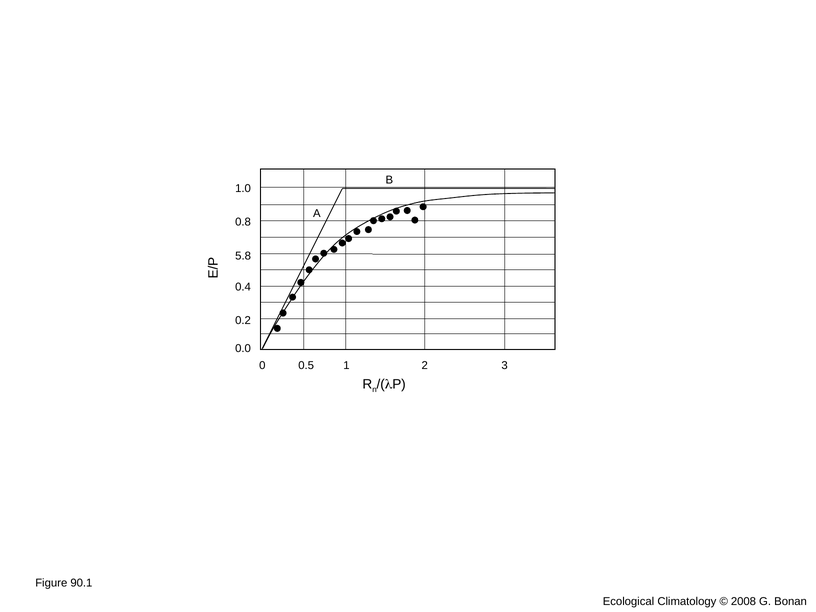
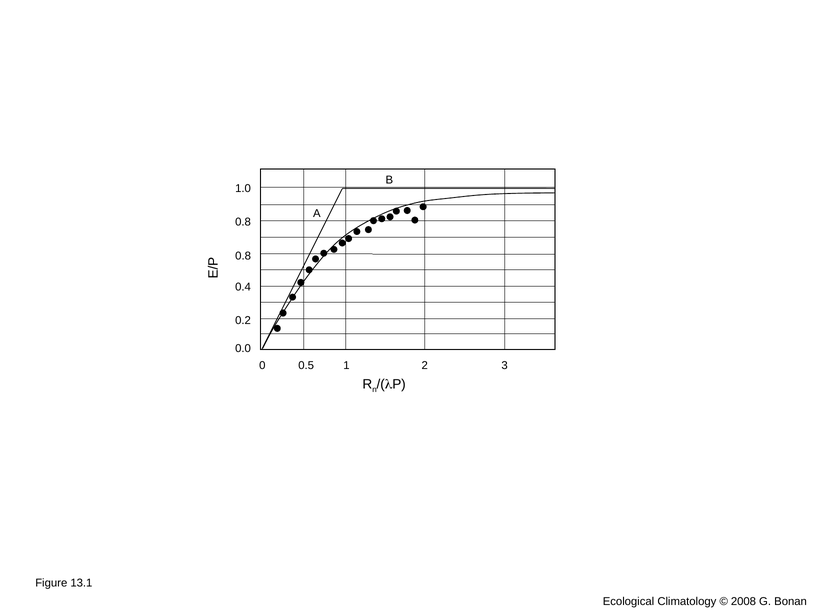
5.8 at (243, 256): 5.8 -> 0.8
90.1: 90.1 -> 13.1
